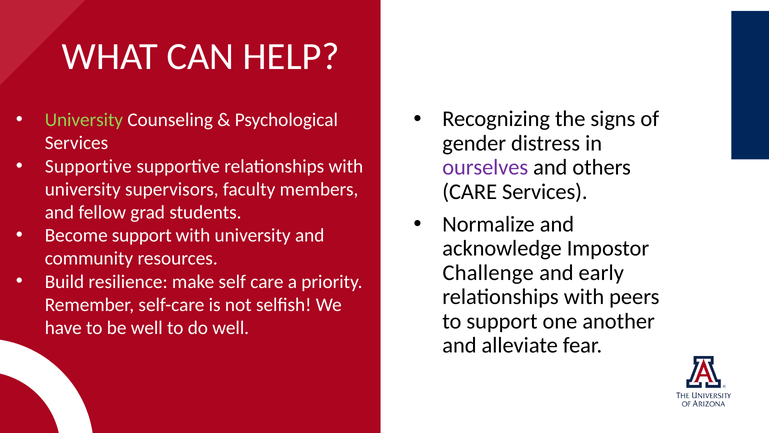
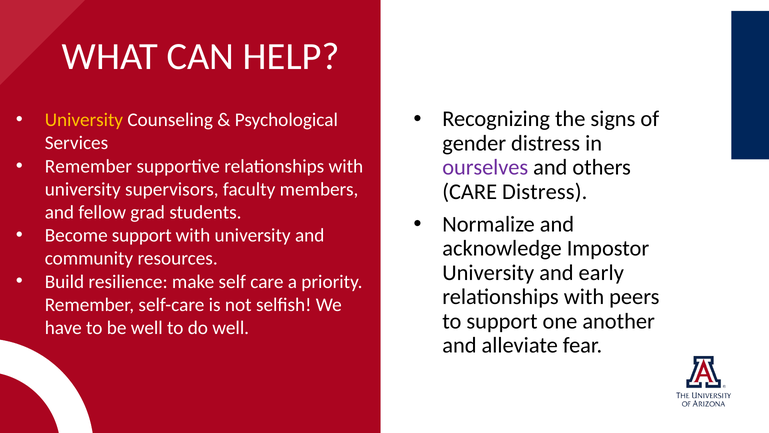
University at (84, 120) colour: light green -> yellow
Supportive at (88, 166): Supportive -> Remember
CARE Services: Services -> Distress
Challenge at (488, 272): Challenge -> University
